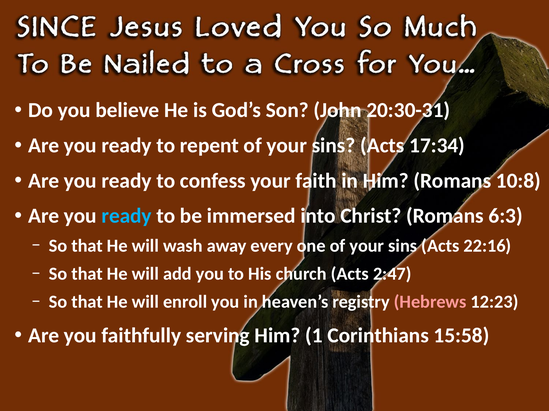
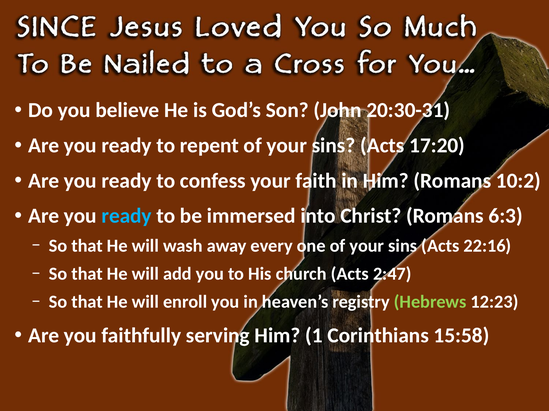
17:34: 17:34 -> 17:20
10:8: 10:8 -> 10:2
Hebrews colour: pink -> light green
